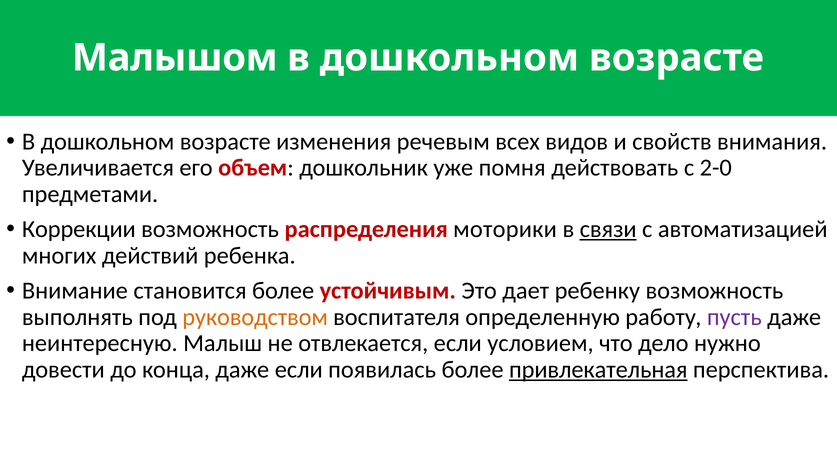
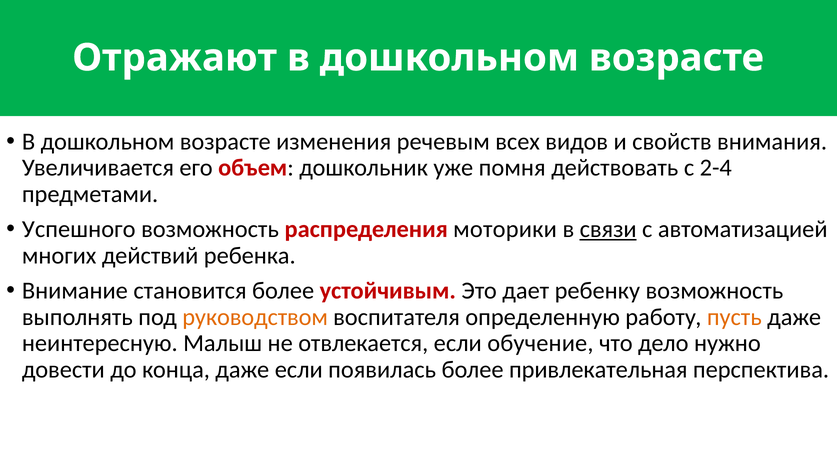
Малышом: Малышом -> Отражают
2-0: 2-0 -> 2-4
Коррекции: Коррекции -> Успешного
пусть colour: purple -> orange
условием: условием -> обучение
привлекательная underline: present -> none
